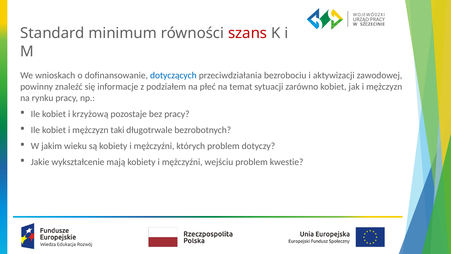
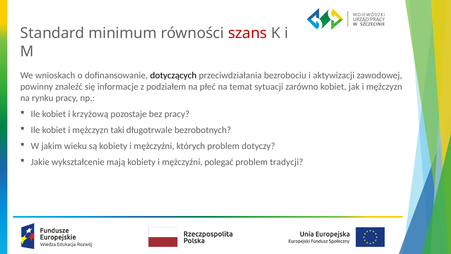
dotyczących colour: blue -> black
wejściu: wejściu -> polegać
kwestie: kwestie -> tradycji
